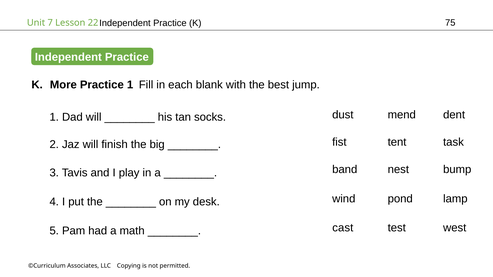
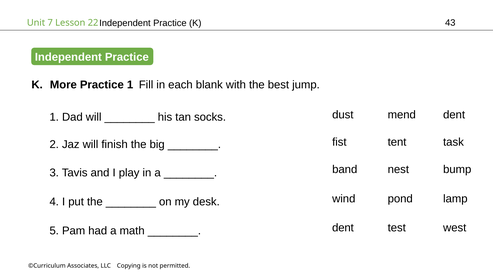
75: 75 -> 43
cast at (343, 228): cast -> dent
